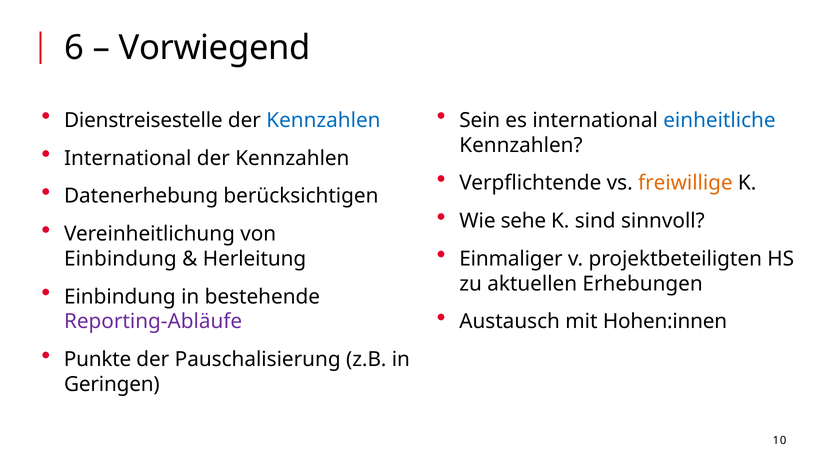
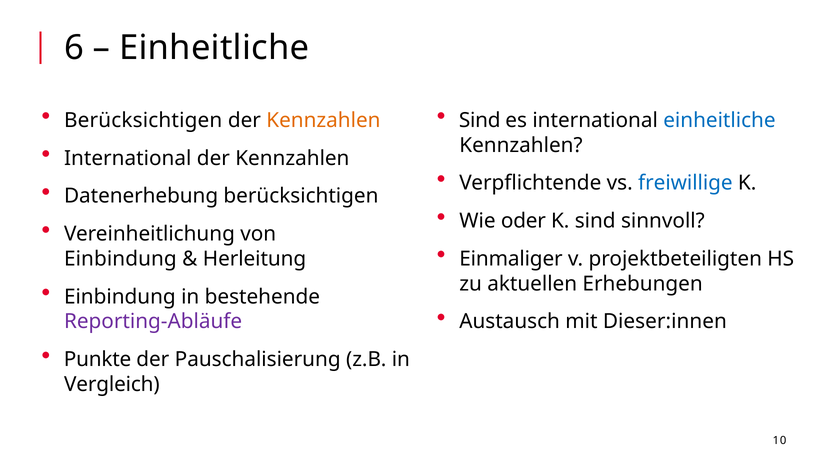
Vorwiegend at (215, 48): Vorwiegend -> Einheitliche
Dienstreisestelle at (143, 120): Dienstreisestelle -> Berücksichtigen
Kennzahlen at (323, 120) colour: blue -> orange
Sein at (480, 120): Sein -> Sind
freiwillige colour: orange -> blue
sehe: sehe -> oder
Hohen:innen: Hohen:innen -> Dieser:innen
Geringen: Geringen -> Vergleich
